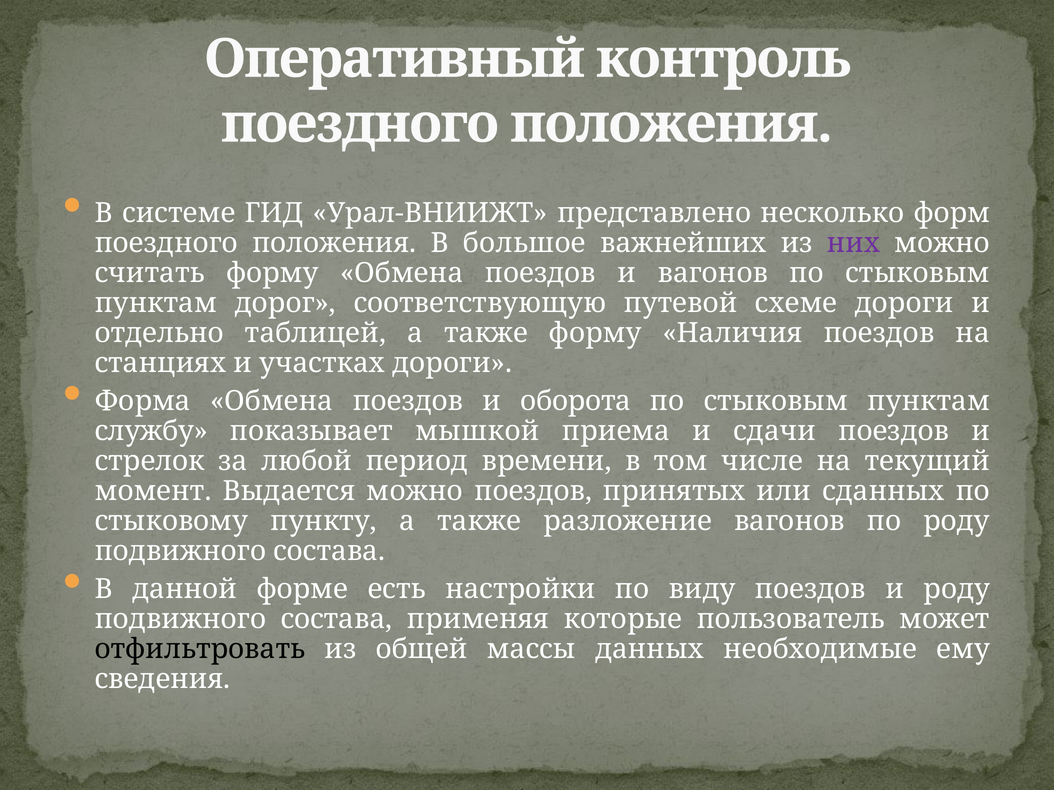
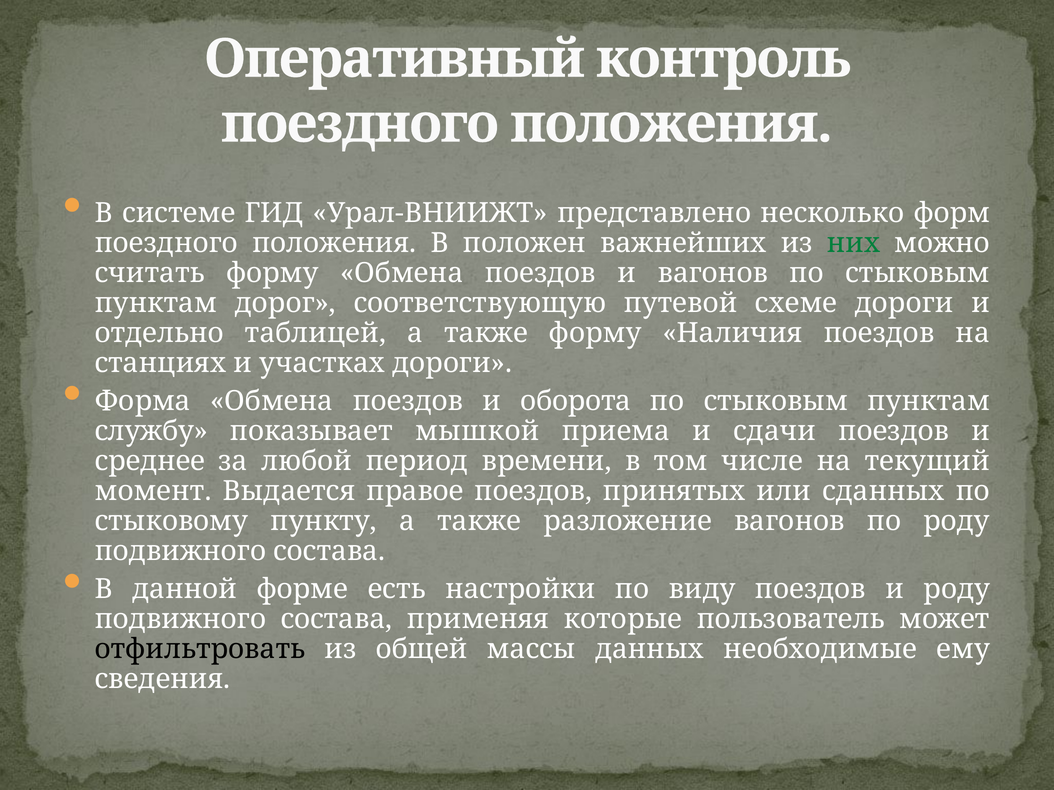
большое: большое -> положен
них colour: purple -> green
стрелок: стрелок -> среднее
Выдается можно: можно -> правое
